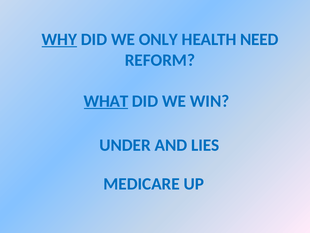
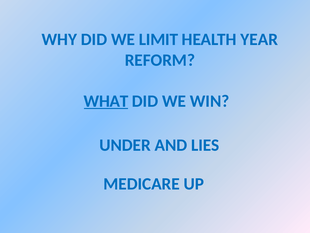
WHY underline: present -> none
ONLY: ONLY -> LIMIT
NEED: NEED -> YEAR
